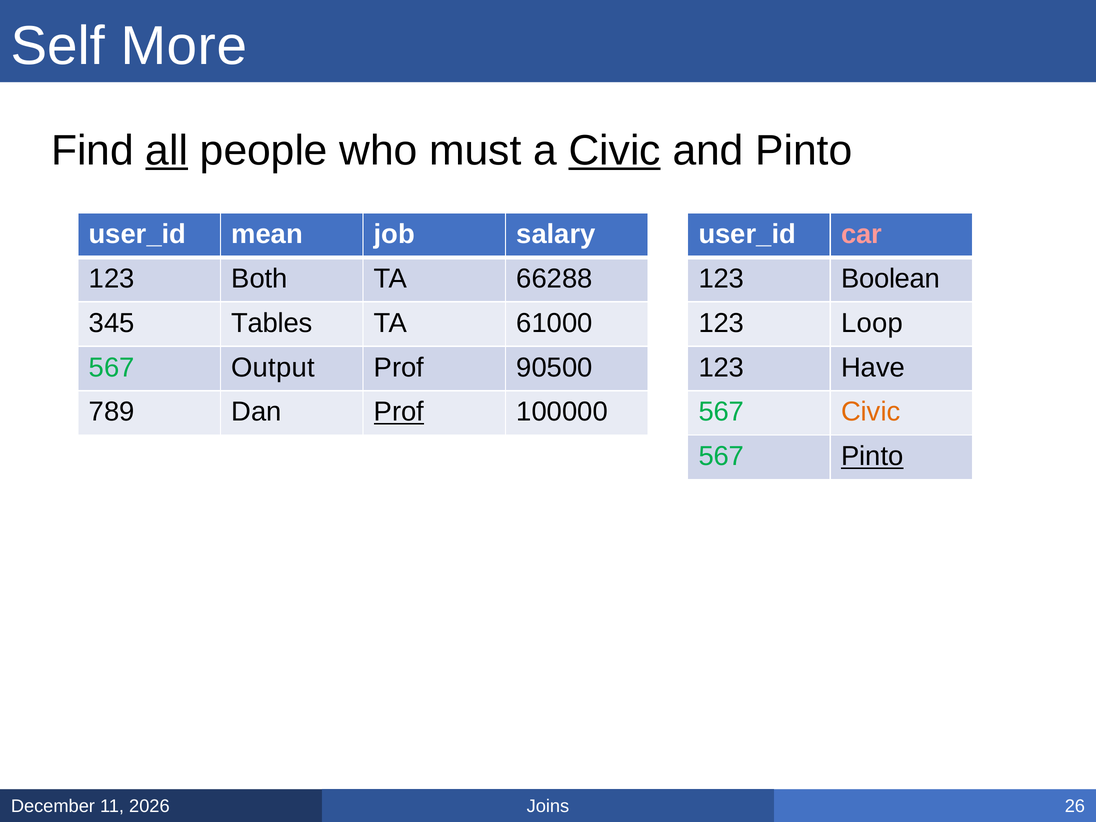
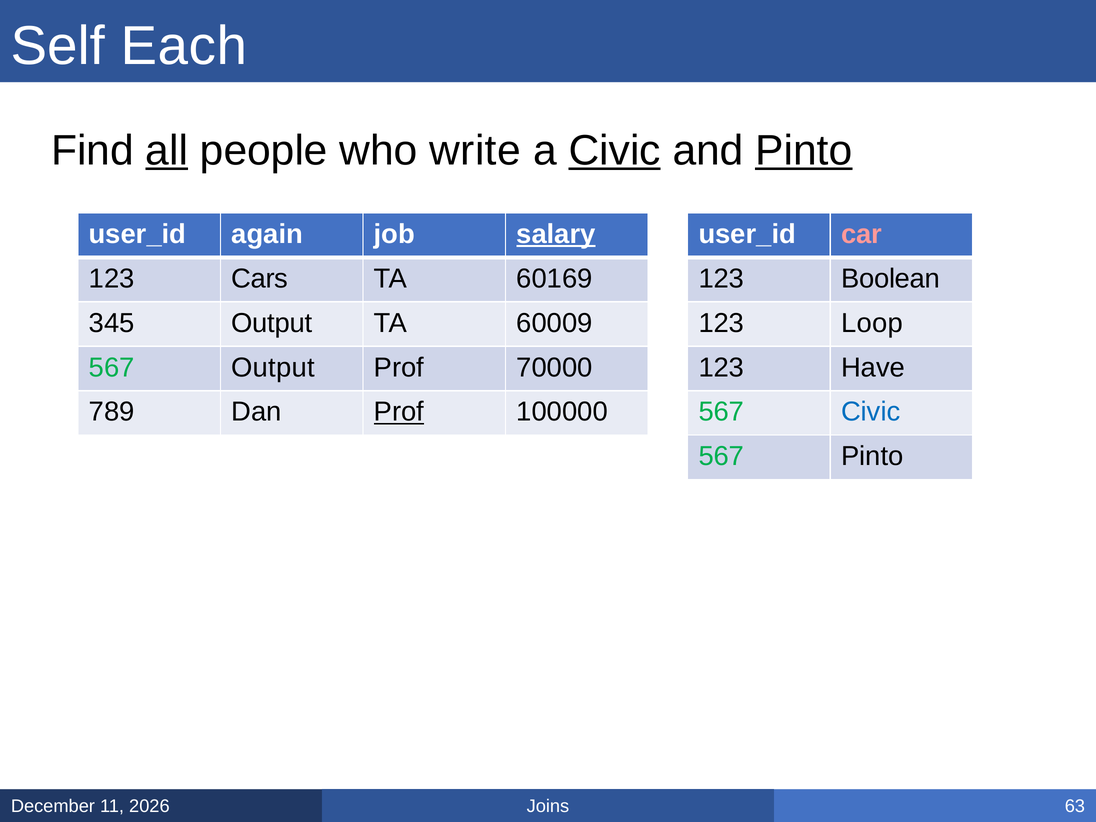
More: More -> Each
must: must -> write
Pinto at (804, 151) underline: none -> present
mean: mean -> again
salary underline: none -> present
Both: Both -> Cars
66288: 66288 -> 60169
345 Tables: Tables -> Output
61000: 61000 -> 60009
90500: 90500 -> 70000
Civic at (871, 412) colour: orange -> blue
Pinto at (872, 456) underline: present -> none
26: 26 -> 63
